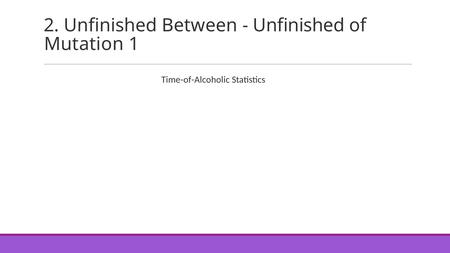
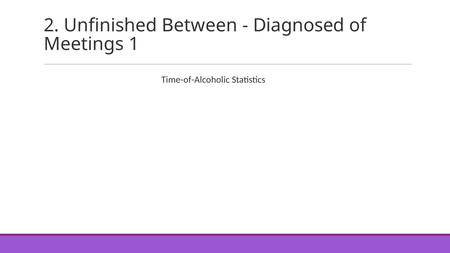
Unfinished at (299, 26): Unfinished -> Diagnosed
Mutation: Mutation -> Meetings
